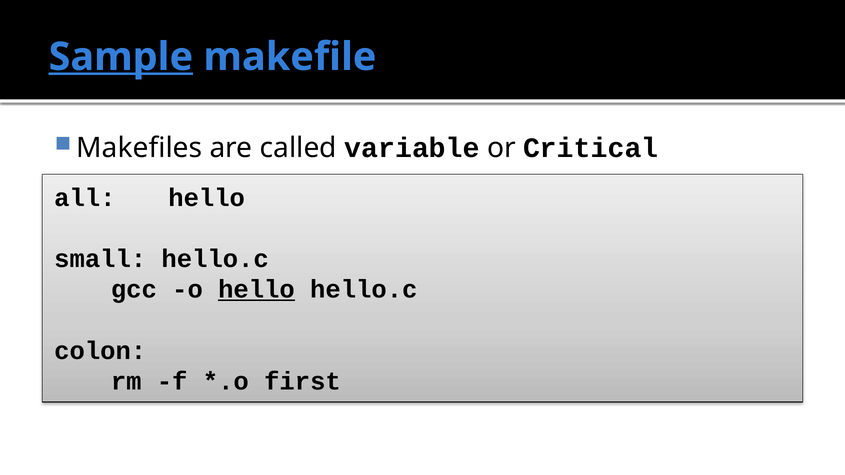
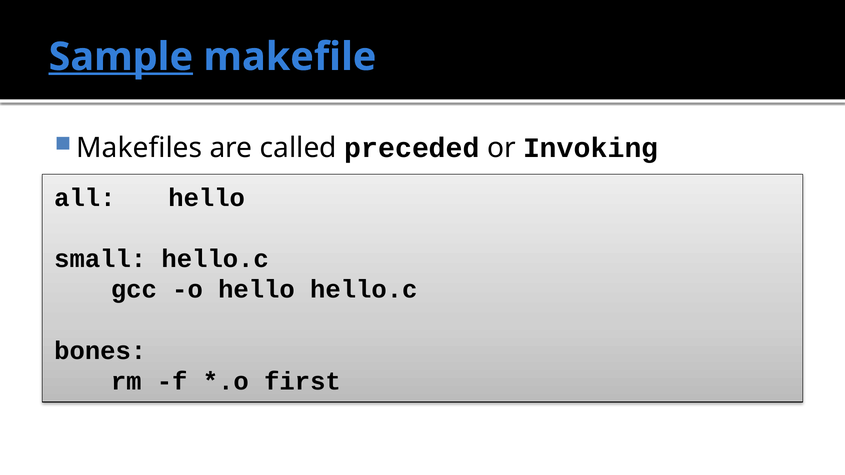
variable: variable -> preceded
Critical: Critical -> Invoking
hello at (256, 290) underline: present -> none
colon: colon -> bones
